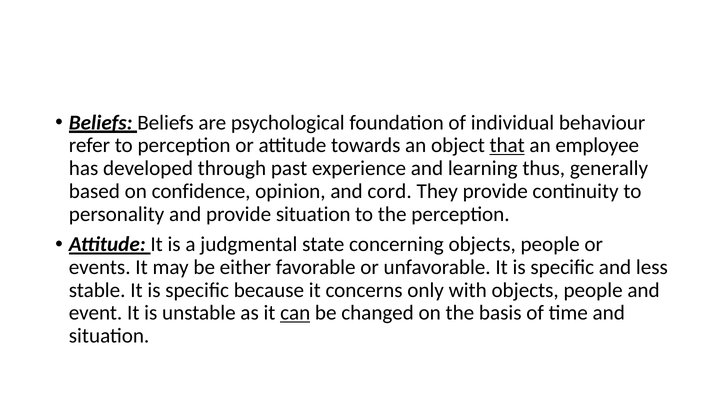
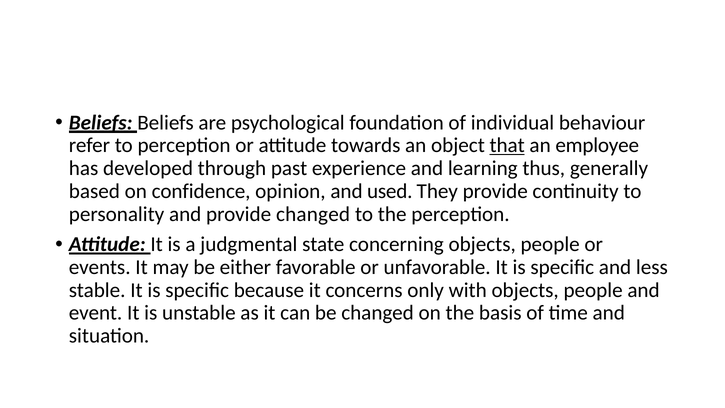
cord: cord -> used
provide situation: situation -> changed
can underline: present -> none
